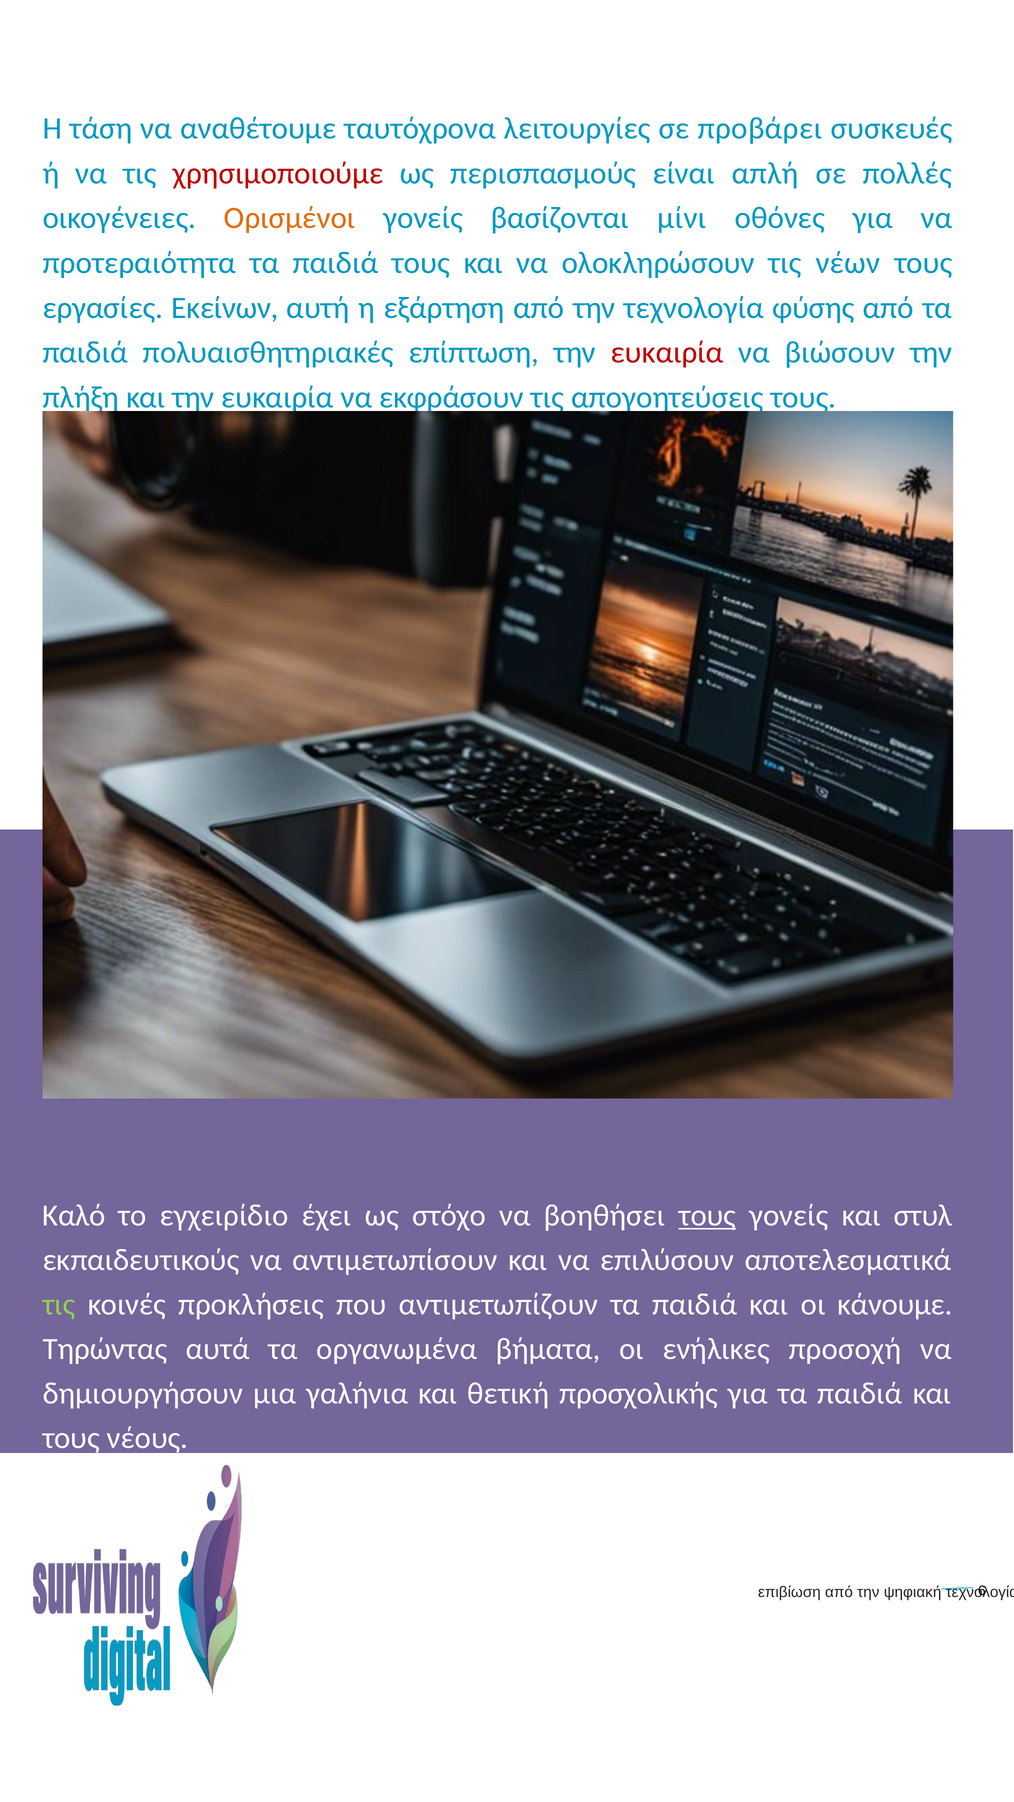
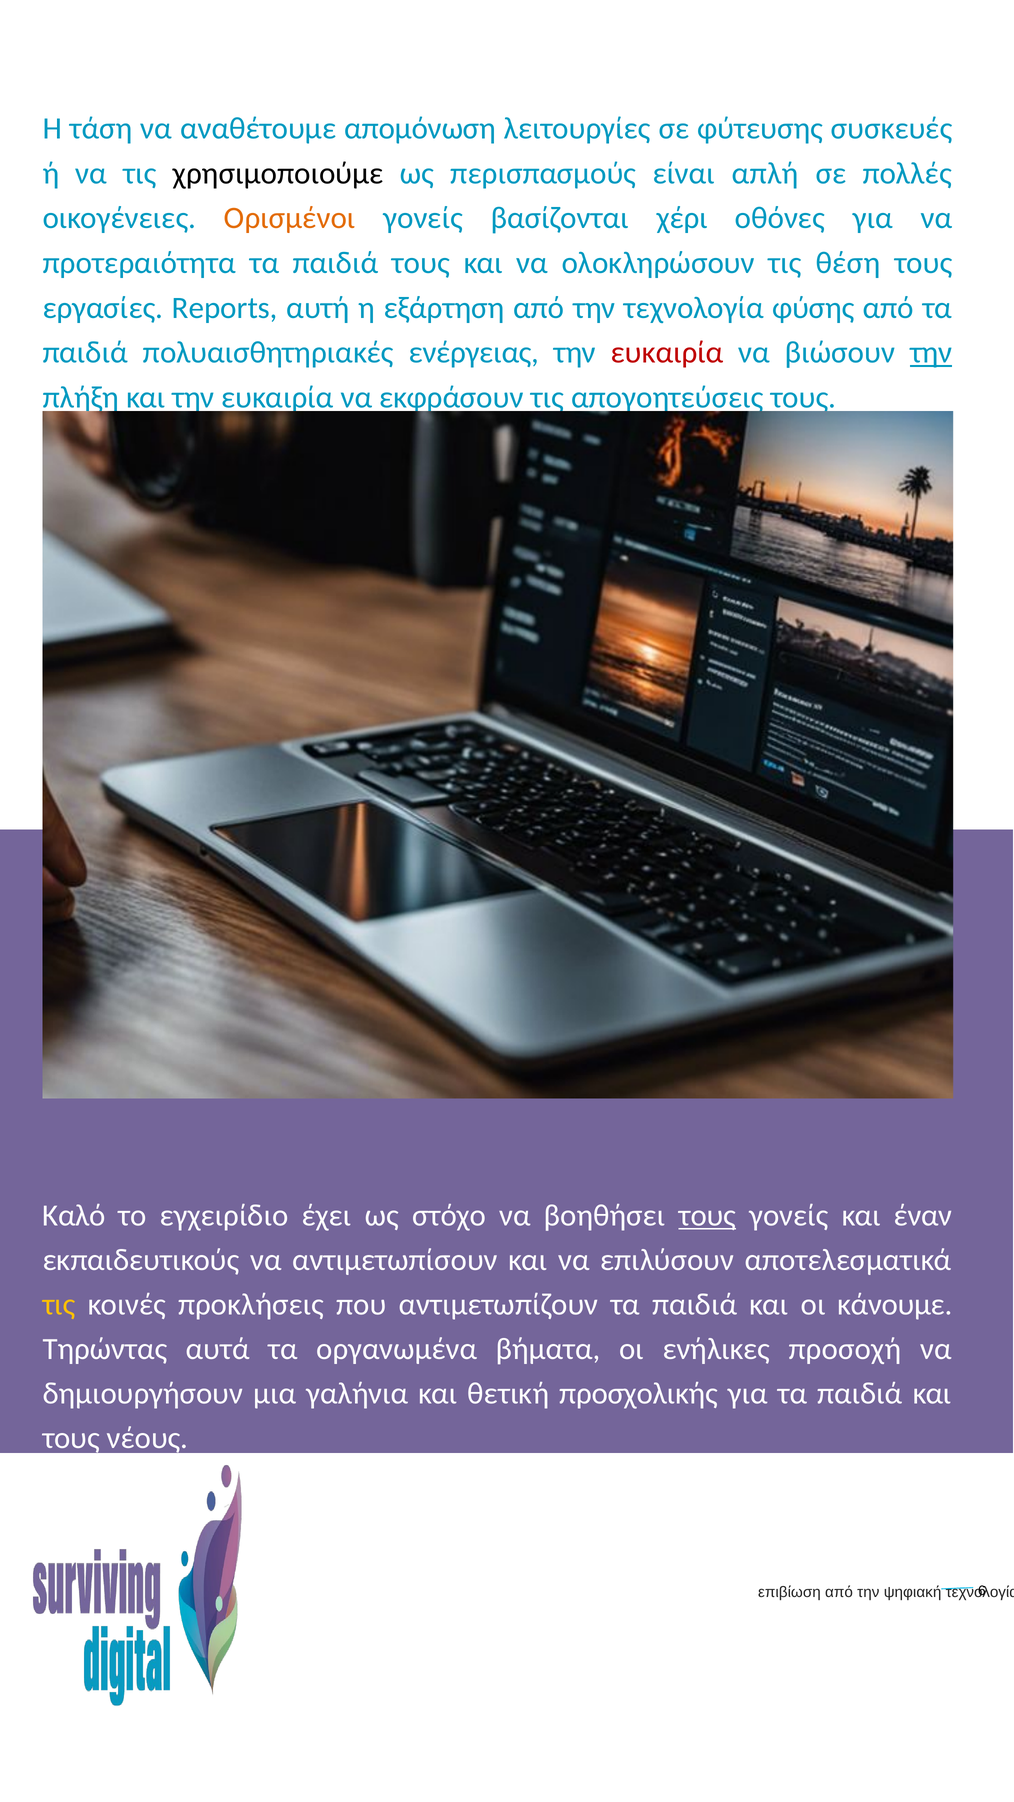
ταυτόχρονα: ταυτόχρονα -> απομόνωση
προβάρει: προβάρει -> φύτευσης
χρησιμοποιούμε colour: red -> black
μίνι: μίνι -> χέρι
νέων: νέων -> θέση
Εκείνων: Εκείνων -> Reports
επίπτωση: επίπτωση -> ενέργειας
την at (931, 353) underline: none -> present
στυλ: στυλ -> έναν
τις at (59, 1305) colour: light green -> yellow
